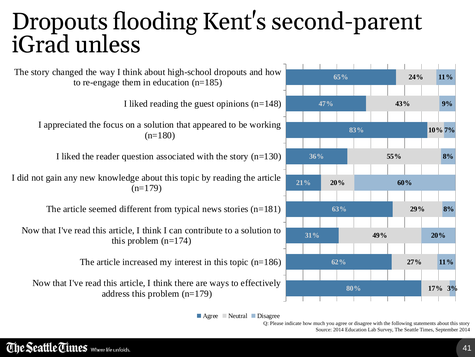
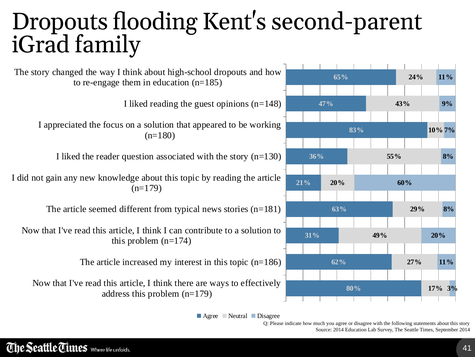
unless: unless -> family
